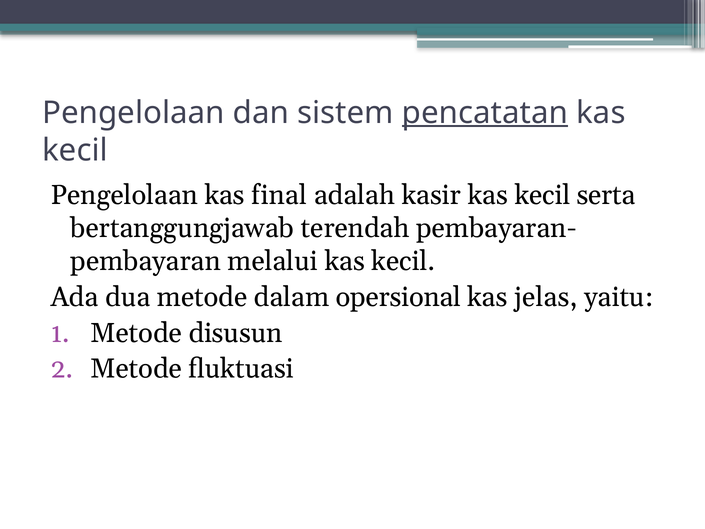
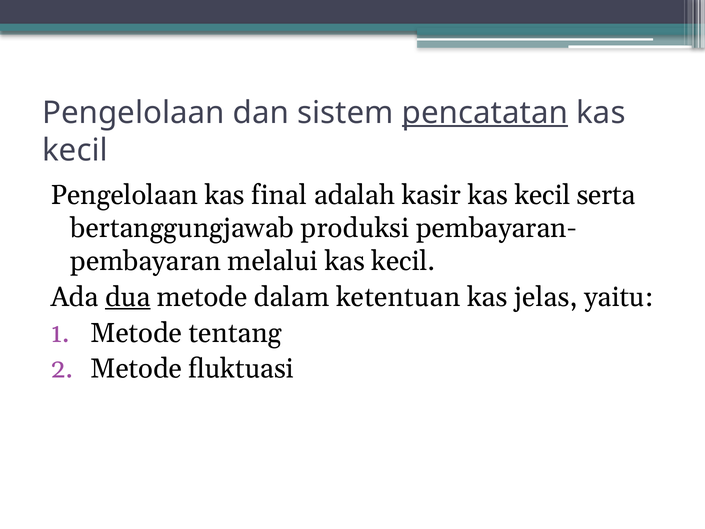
terendah: terendah -> produksi
dua underline: none -> present
opersional: opersional -> ketentuan
disusun: disusun -> tentang
